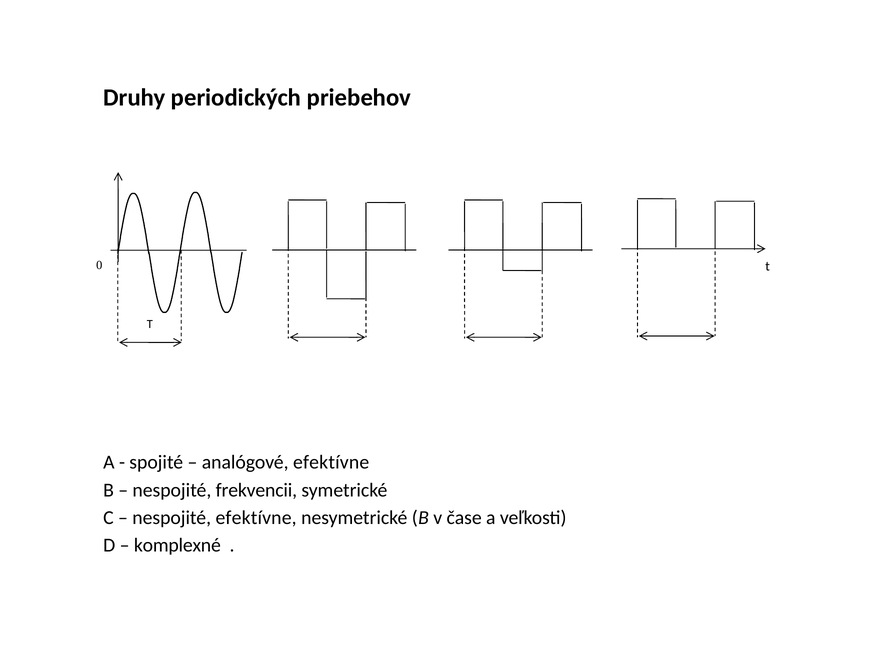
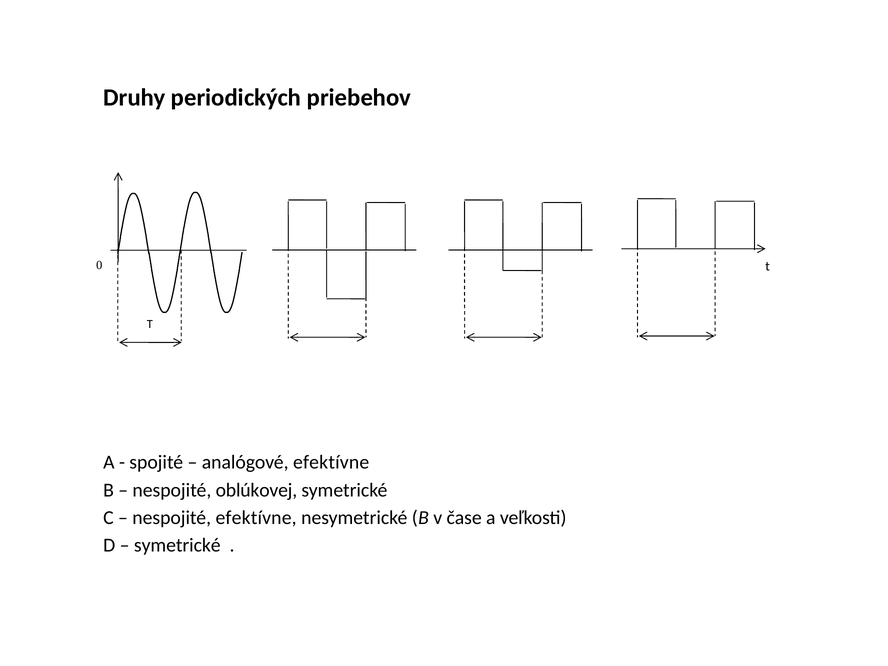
frekvencii: frekvencii -> oblúkovej
komplexné at (177, 545): komplexné -> symetrické
